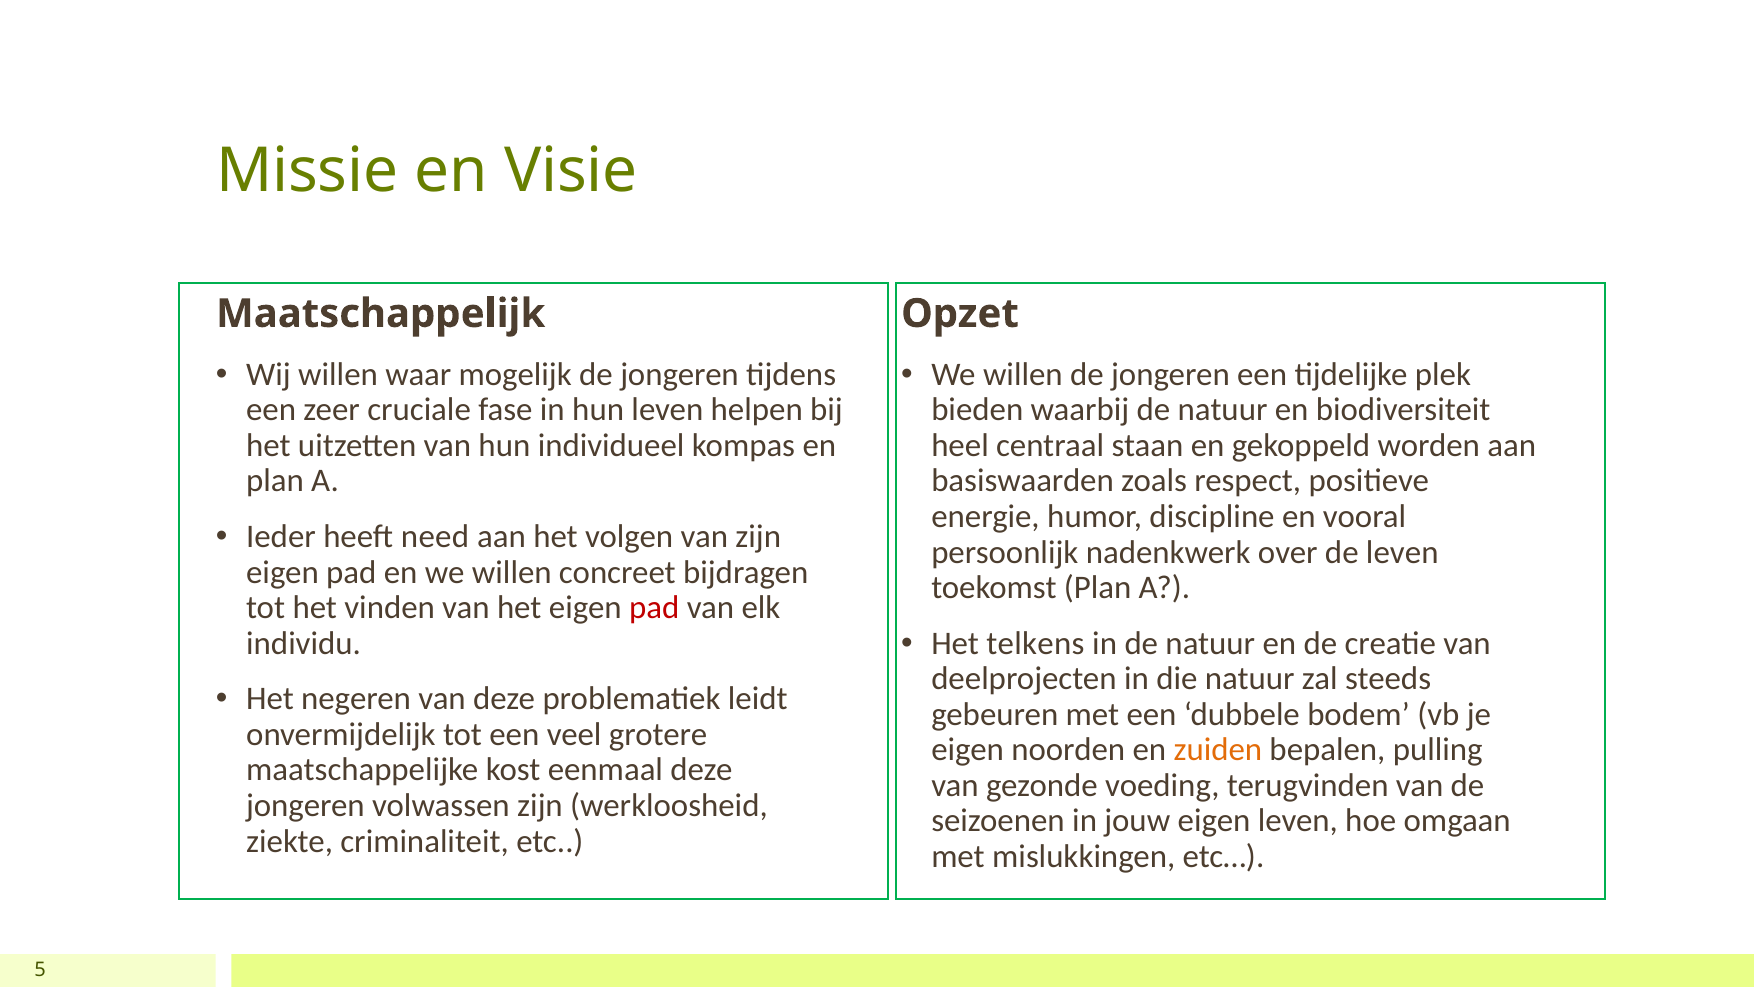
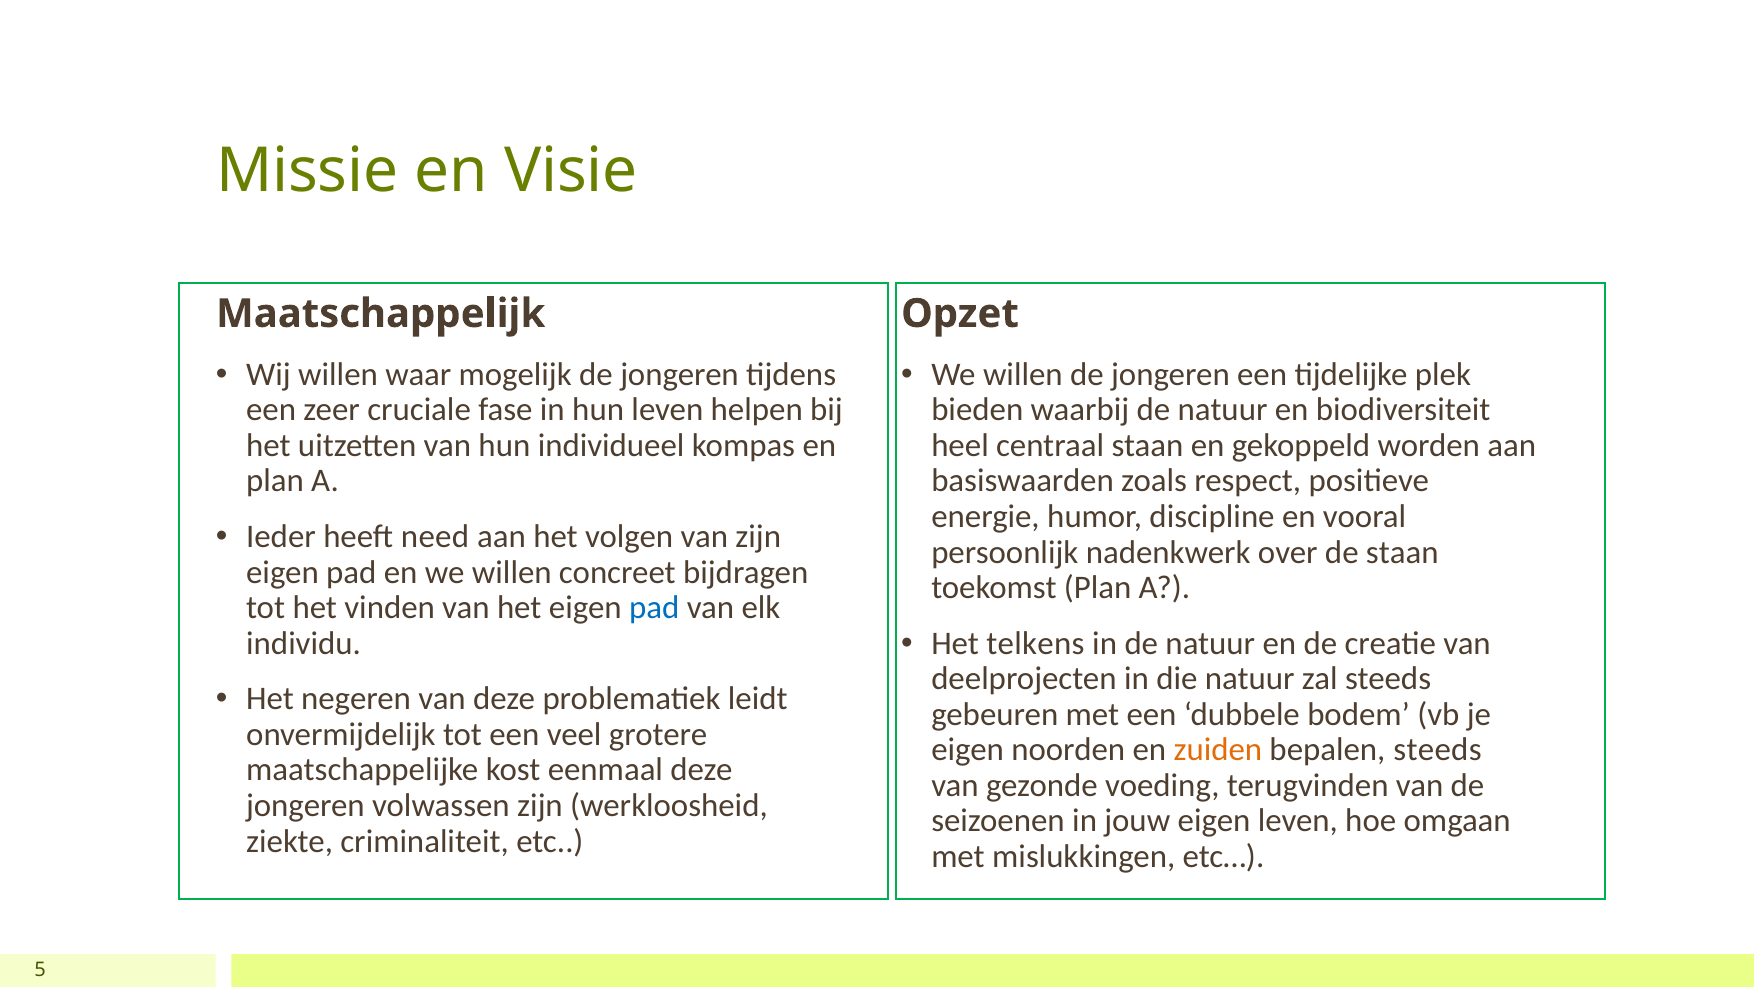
de leven: leven -> staan
pad at (654, 608) colour: red -> blue
bepalen pulling: pulling -> steeds
